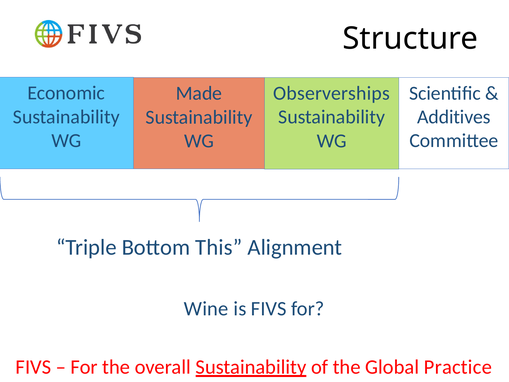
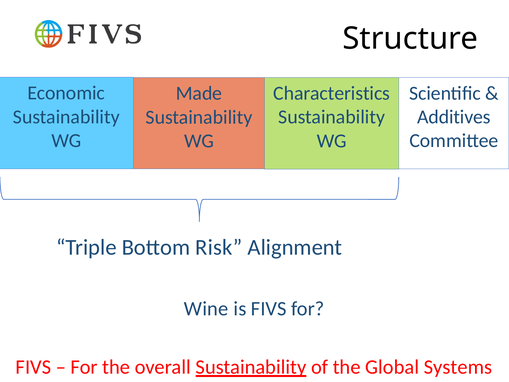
Observerships: Observerships -> Characteristics
This: This -> Risk
Practice: Practice -> Systems
